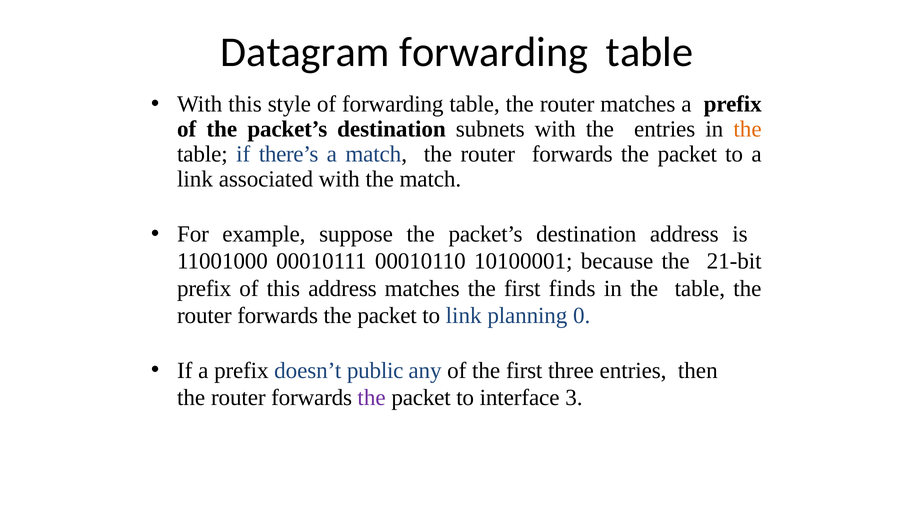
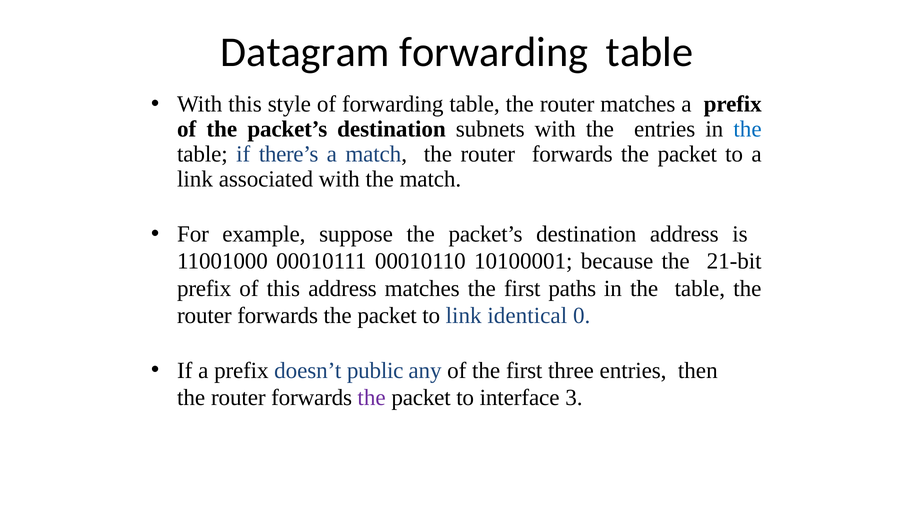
the at (748, 129) colour: orange -> blue
finds: finds -> paths
planning: planning -> identical
